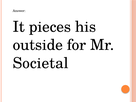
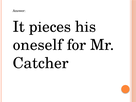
outside: outside -> oneself
Societal: Societal -> Catcher
